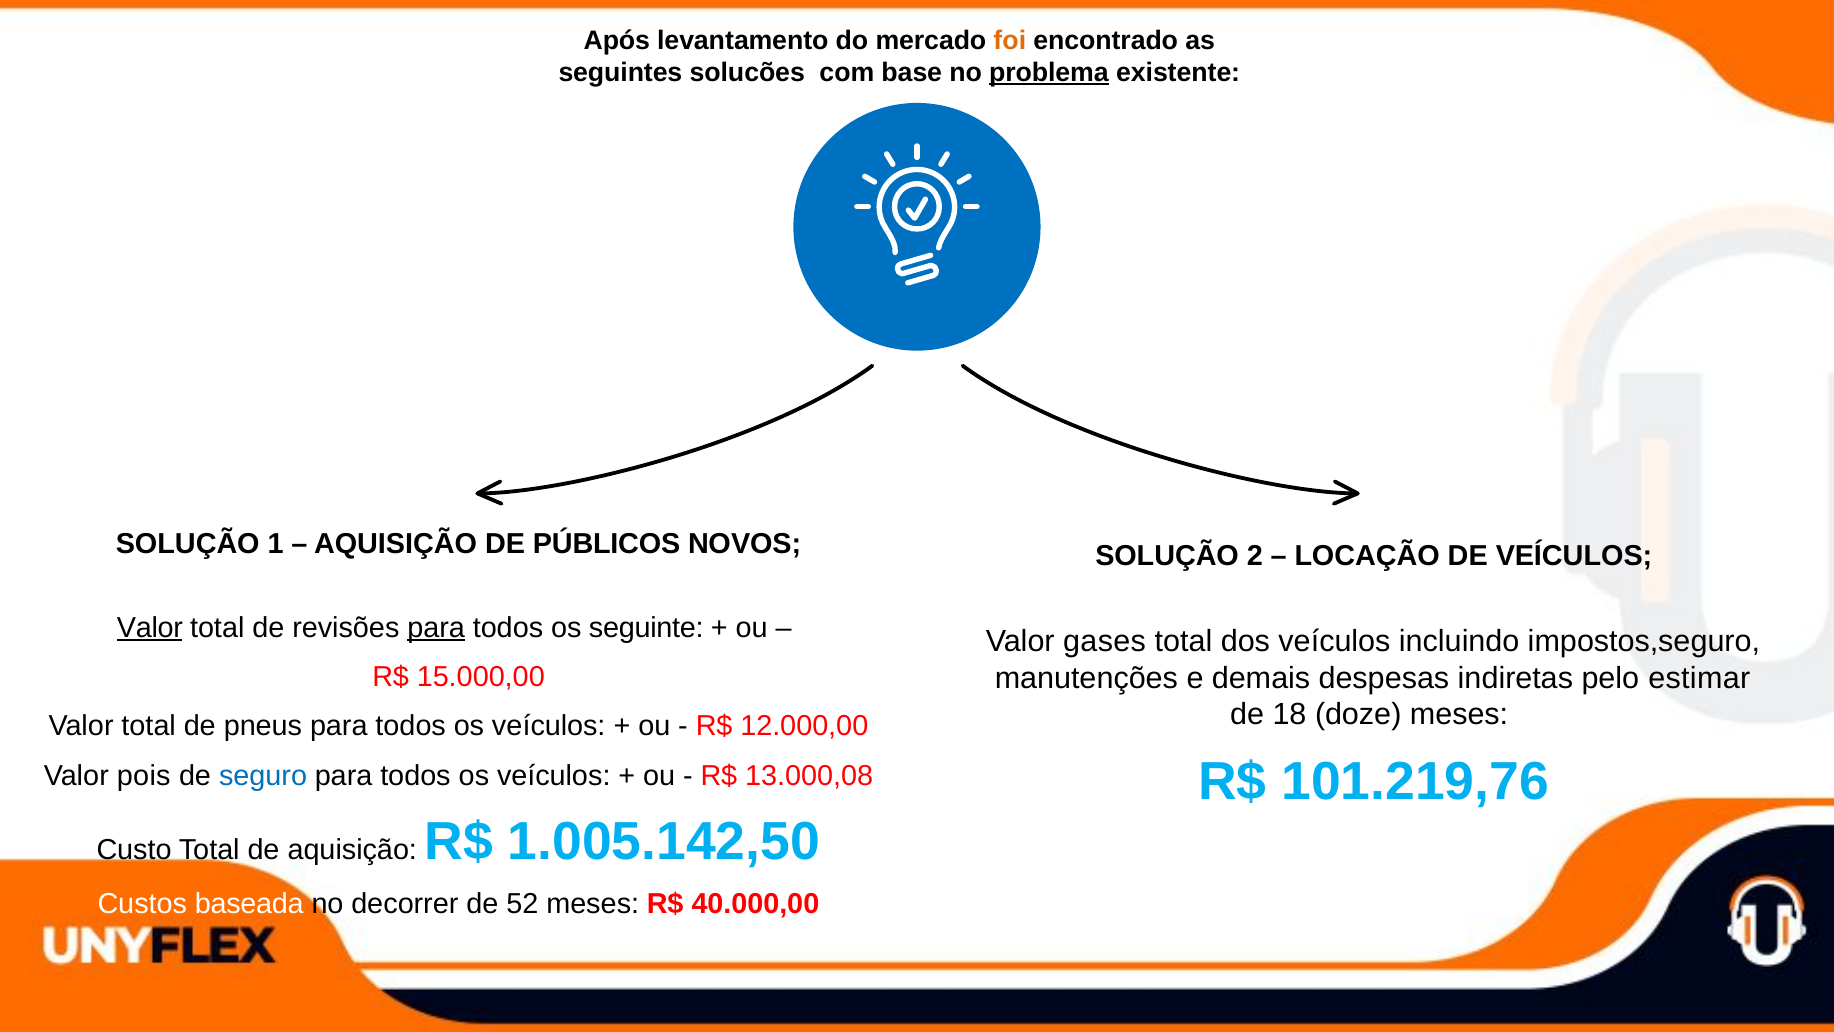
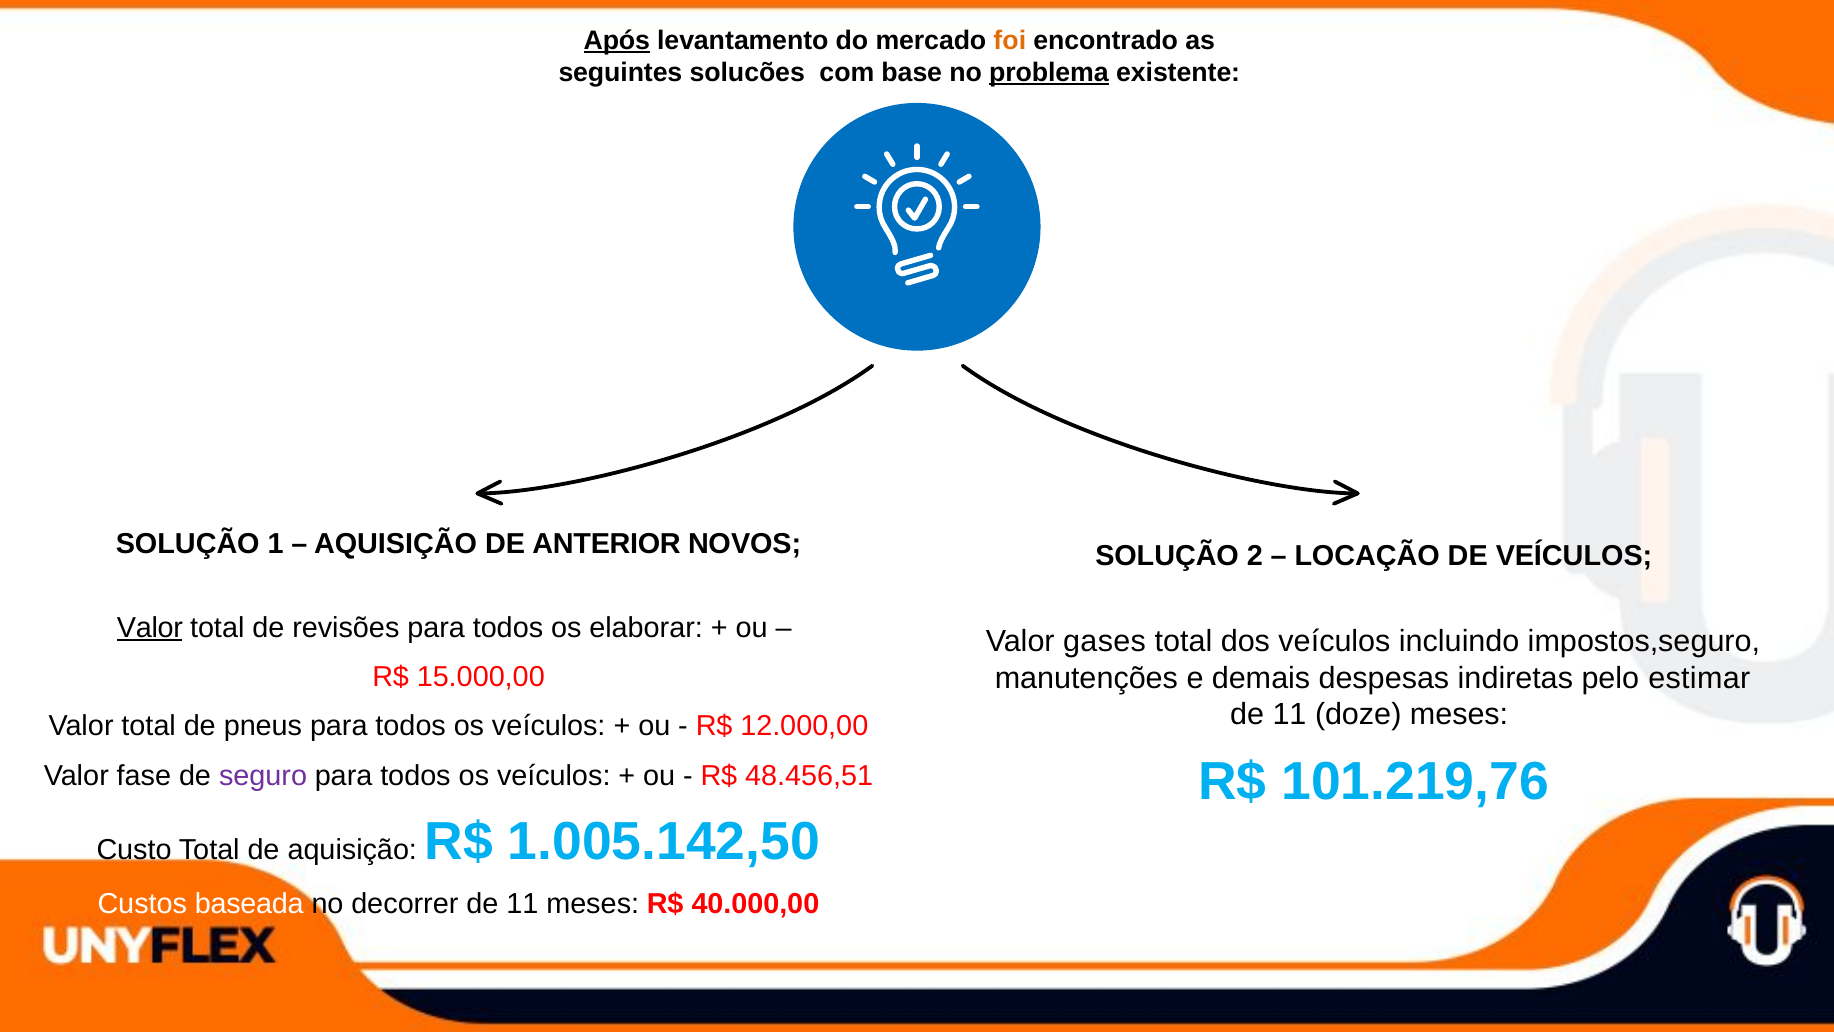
Após underline: none -> present
PÚBLICOS: PÚBLICOS -> ANTERIOR
para at (436, 628) underline: present -> none
seguinte: seguinte -> elaborar
18 at (1290, 714): 18 -> 11
pois: pois -> fase
seguro colour: blue -> purple
13.000,08: 13.000,08 -> 48.456,51
decorrer de 52: 52 -> 11
